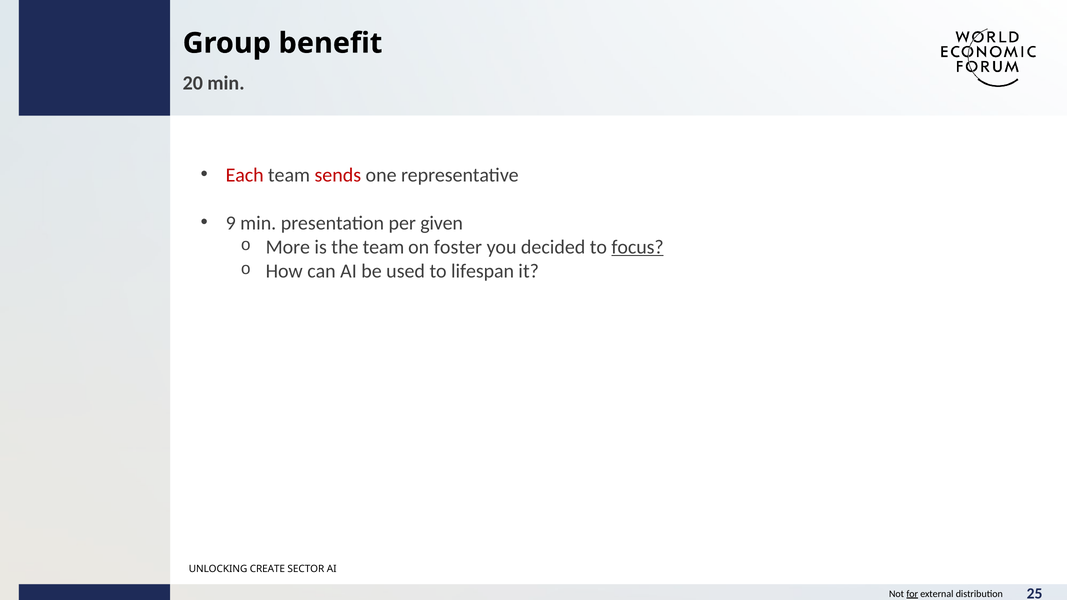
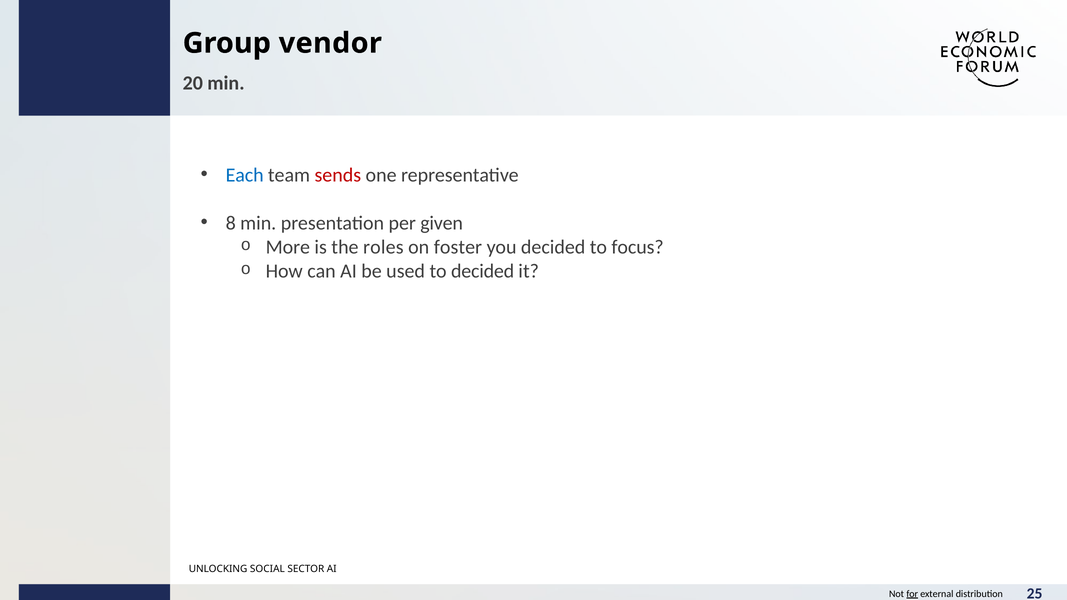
benefit: benefit -> vendor
Each colour: red -> blue
9: 9 -> 8
the team: team -> roles
focus underline: present -> none
to lifespan: lifespan -> decided
CREATE: CREATE -> SOCIAL
